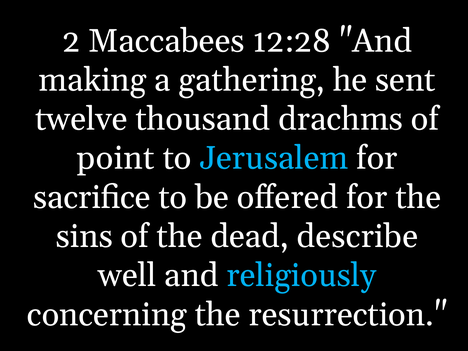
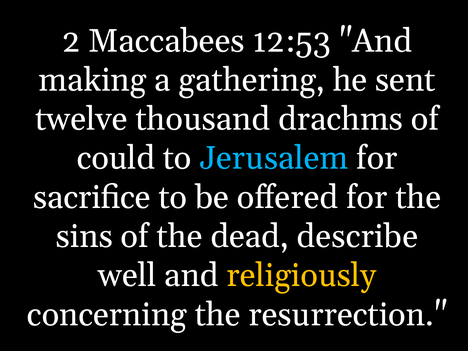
12:28: 12:28 -> 12:53
point: point -> could
religiously colour: light blue -> yellow
